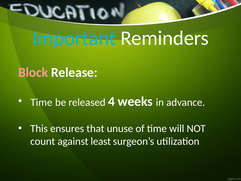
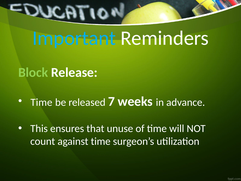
Block colour: pink -> light green
4: 4 -> 7
against least: least -> time
